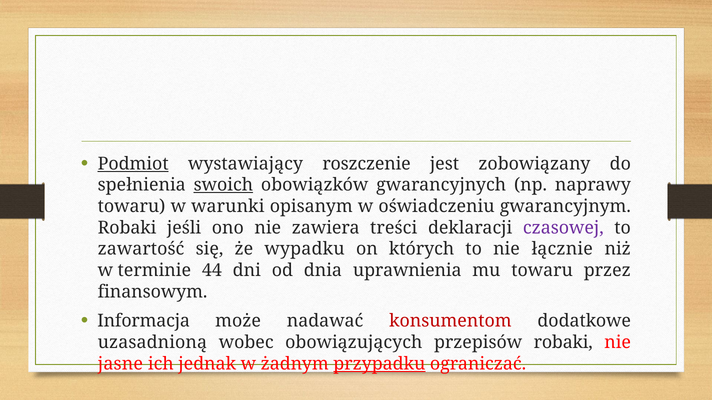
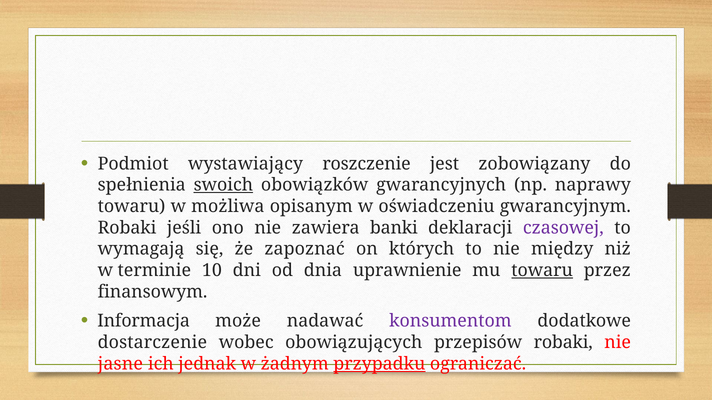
Podmiot underline: present -> none
warunki: warunki -> możliwa
treści: treści -> banki
zawartość: zawartość -> wymagają
wypadku: wypadku -> zapoznać
łącznie: łącznie -> między
44: 44 -> 10
uprawnienia: uprawnienia -> uprawnienie
towaru at (542, 271) underline: none -> present
konsumentom colour: red -> purple
uzasadnioną: uzasadnioną -> dostarczenie
